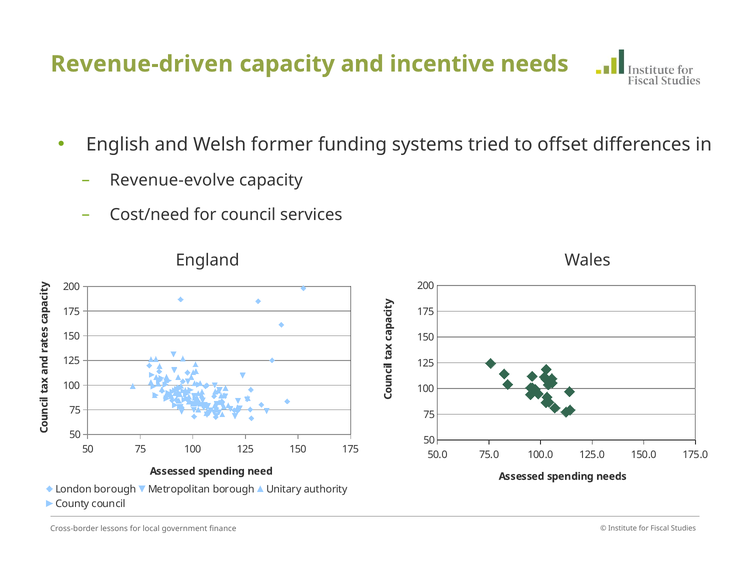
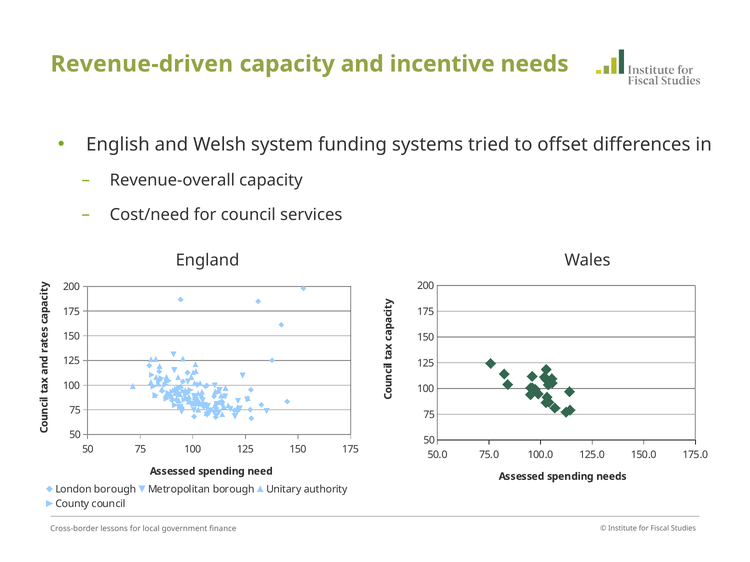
former: former -> system
Revenue-evolve: Revenue-evolve -> Revenue-overall
